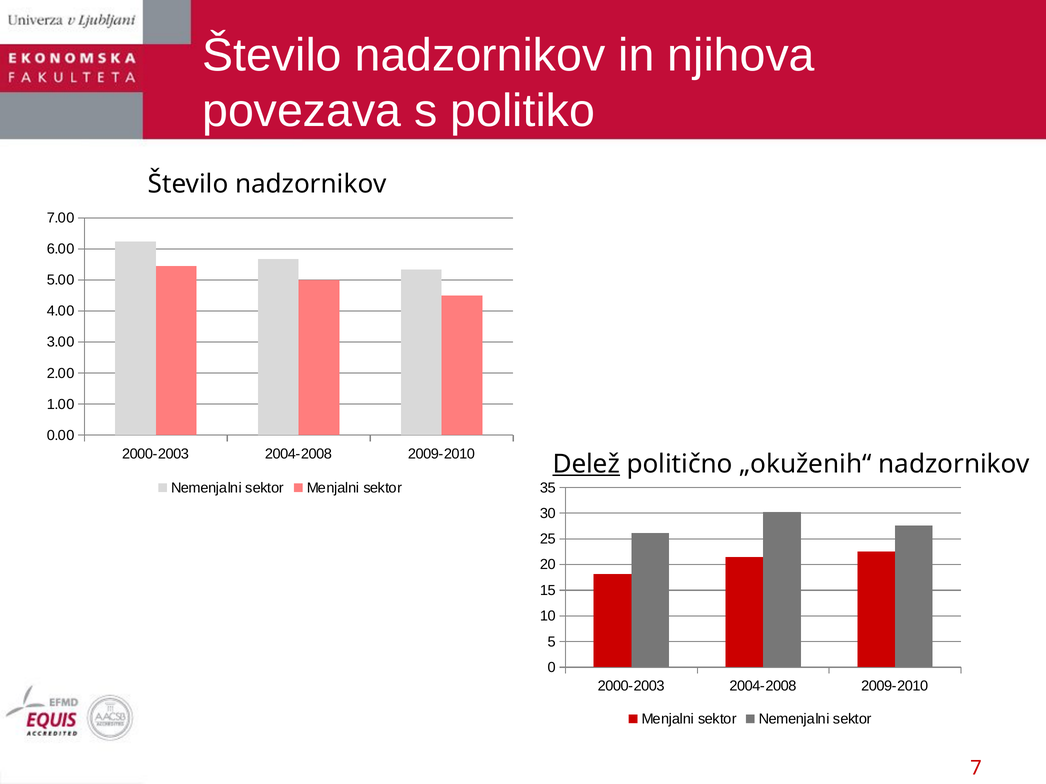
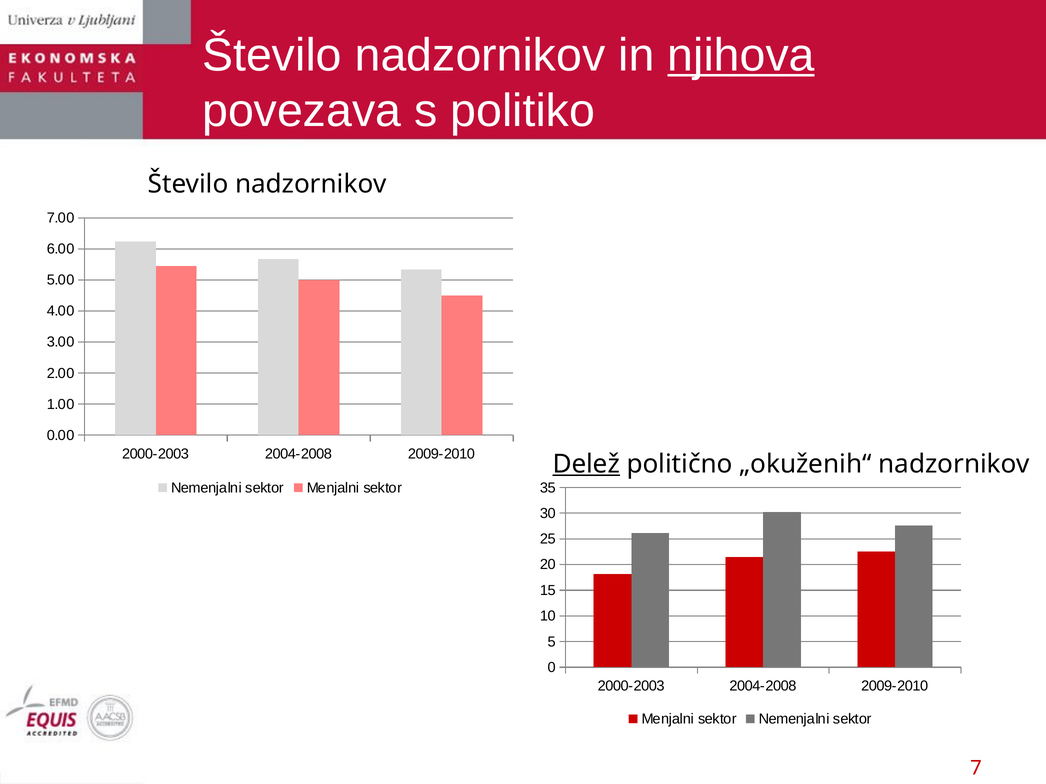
njihova underline: none -> present
